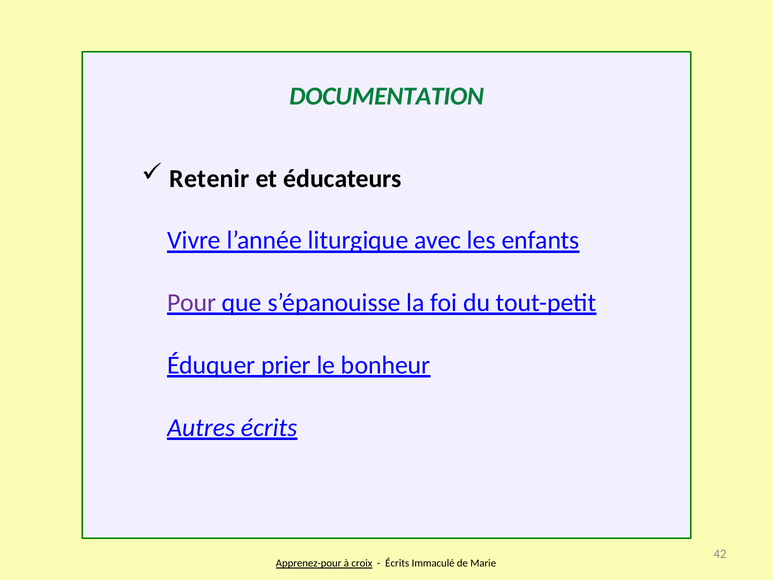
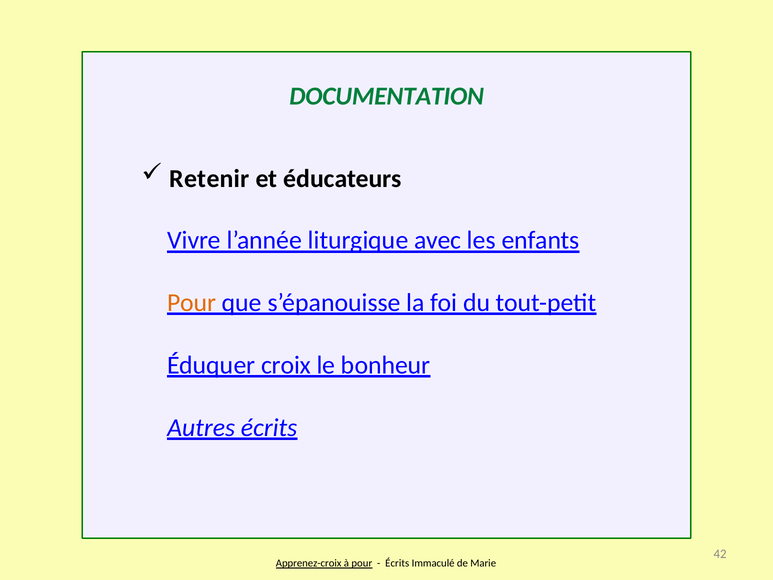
Pour at (192, 303) colour: purple -> orange
prier: prier -> croix
Apprenez-pour: Apprenez-pour -> Apprenez-croix
à croix: croix -> pour
